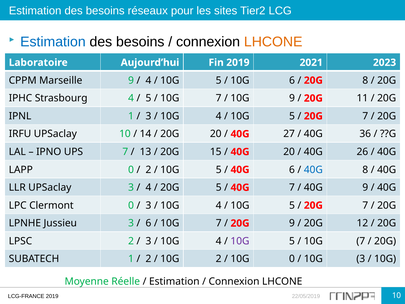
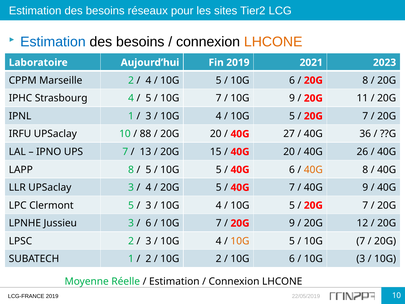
Marseille 9: 9 -> 2
14: 14 -> 88
LAPP 0: 0 -> 8
2 at (148, 170): 2 -> 5
40G at (313, 170) colour: blue -> orange
Clermont 0: 0 -> 5
10G at (240, 241) colour: purple -> orange
0 at (292, 259): 0 -> 6
